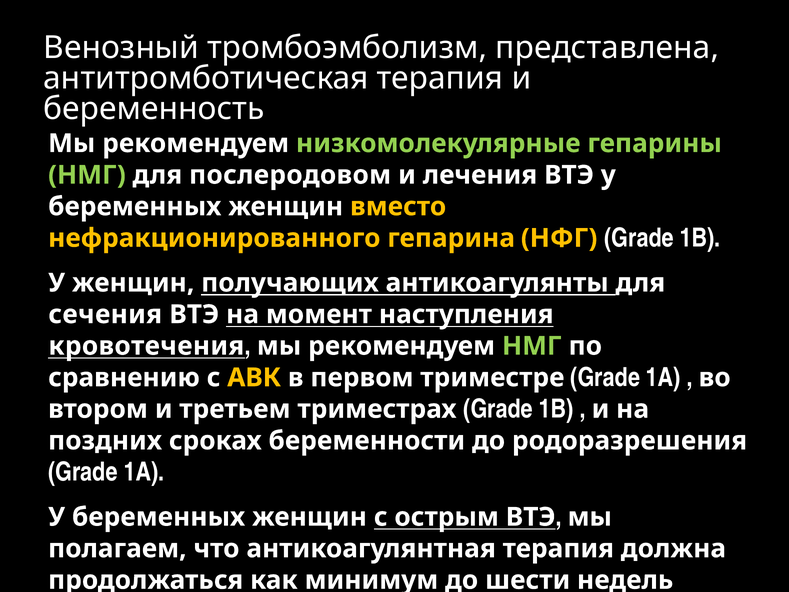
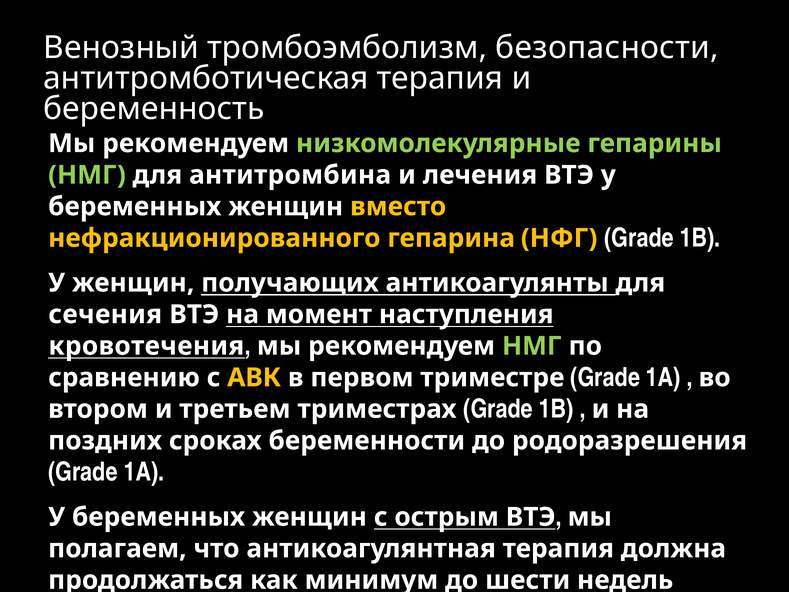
представлена: представлена -> безопасности
послеродовом: послеродовом -> антитромбина
